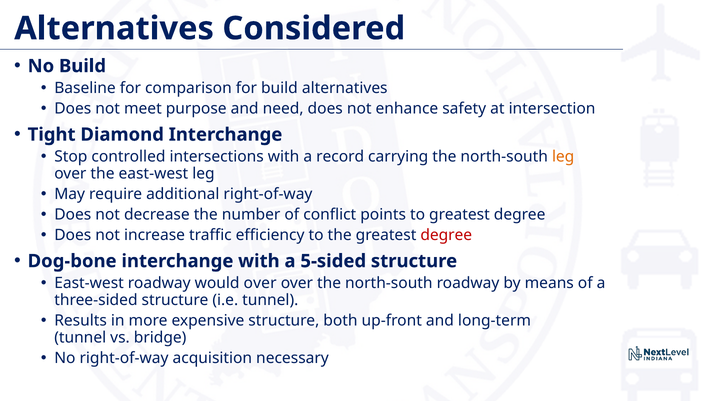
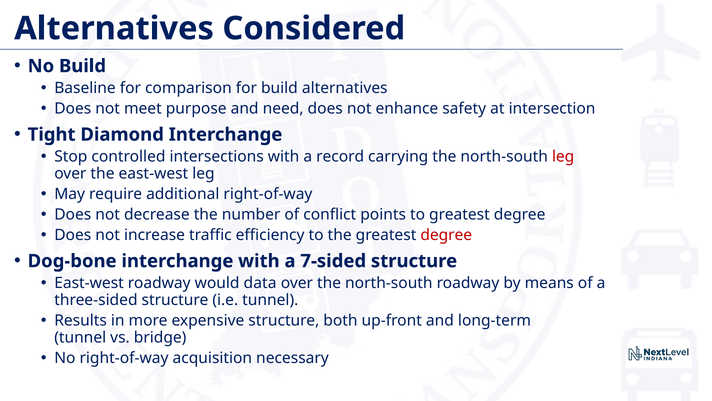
leg at (563, 157) colour: orange -> red
5-sided: 5-sided -> 7-sided
would over: over -> data
